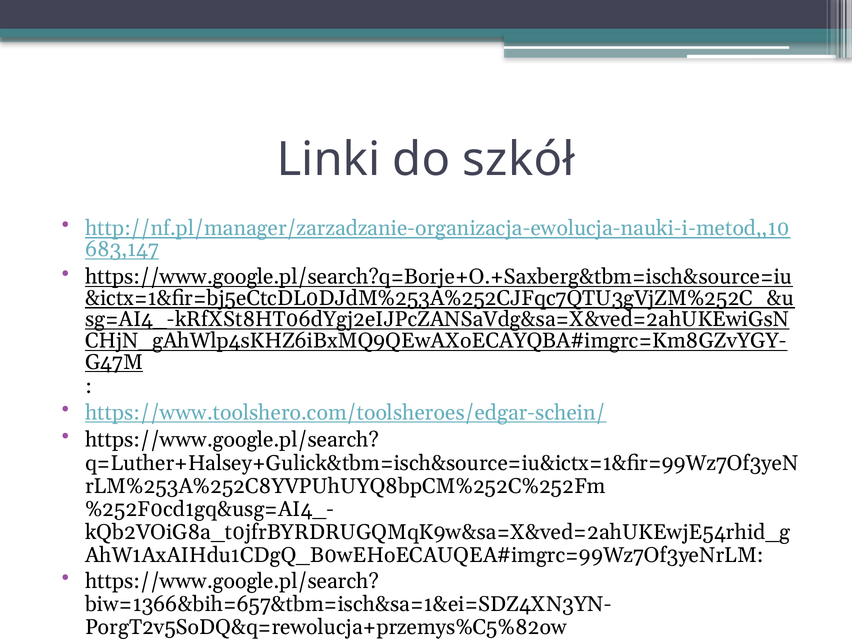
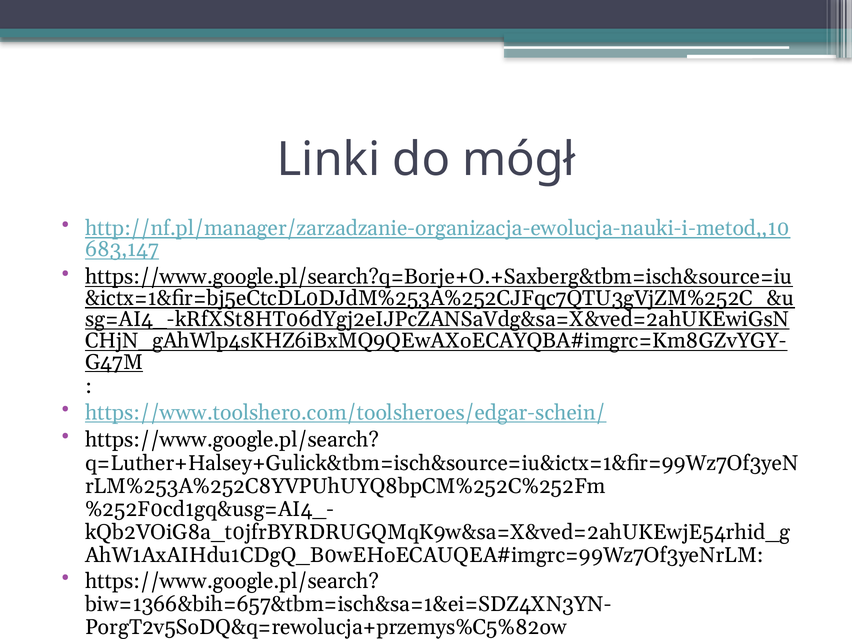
szkół: szkół -> mógł
